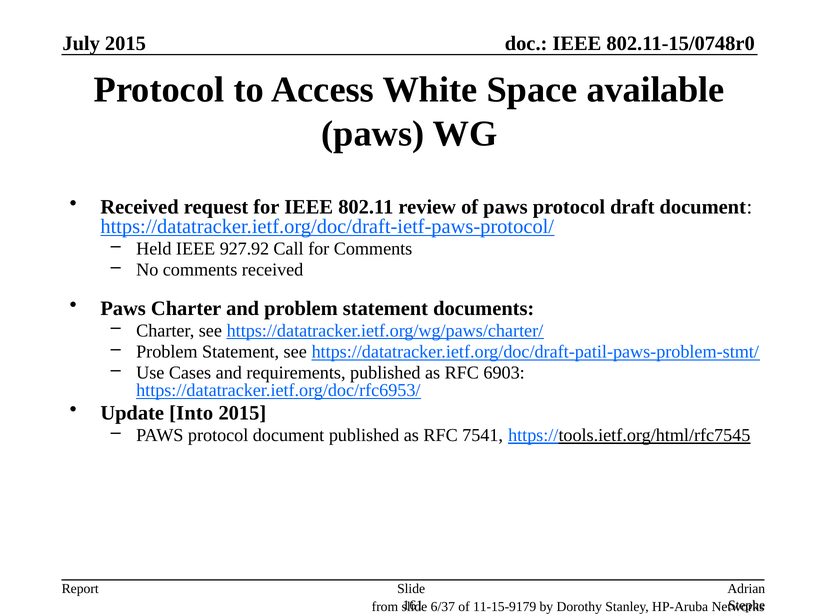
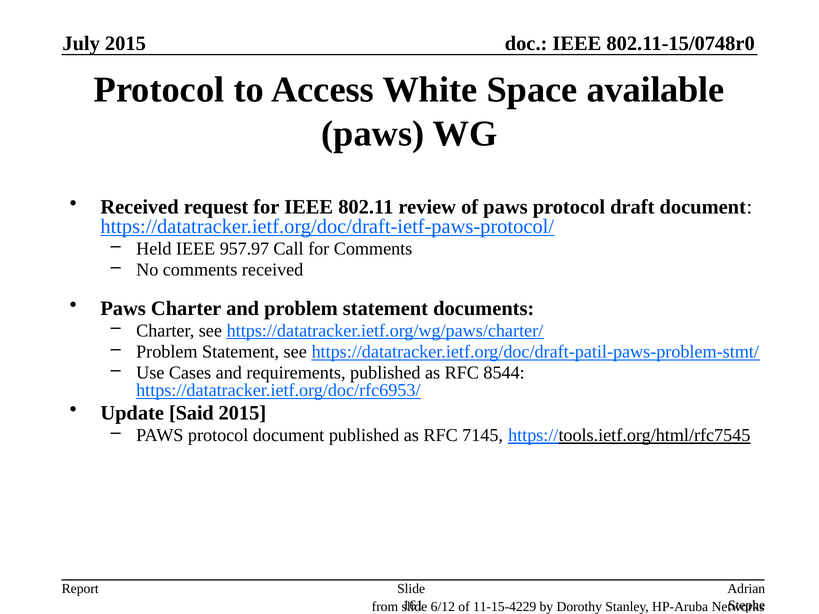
927.92: 927.92 -> 957.97
6903: 6903 -> 8544
Into: Into -> Said
7541: 7541 -> 7145
6/37: 6/37 -> 6/12
11-15-9179: 11-15-9179 -> 11-15-4229
